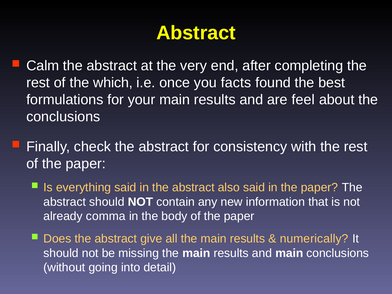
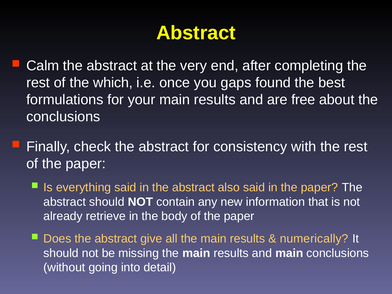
facts: facts -> gaps
feel: feel -> free
comma: comma -> retrieve
